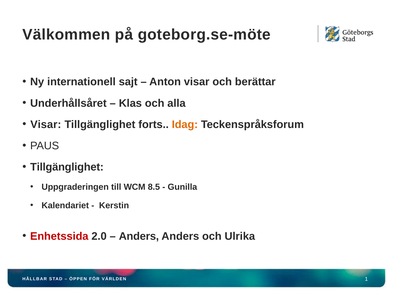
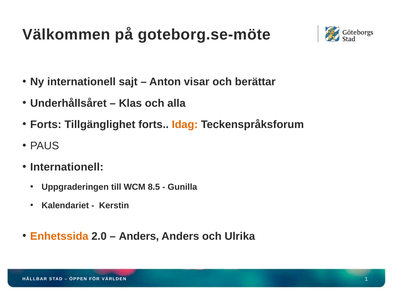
Visar at (46, 124): Visar -> Forts
Tillgänglighet at (67, 167): Tillgänglighet -> Internationell
Enhetssida colour: red -> orange
